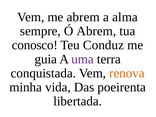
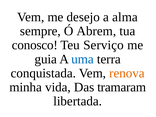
me abrem: abrem -> desejo
Conduz: Conduz -> Serviço
uma colour: purple -> blue
poeirenta: poeirenta -> tramaram
